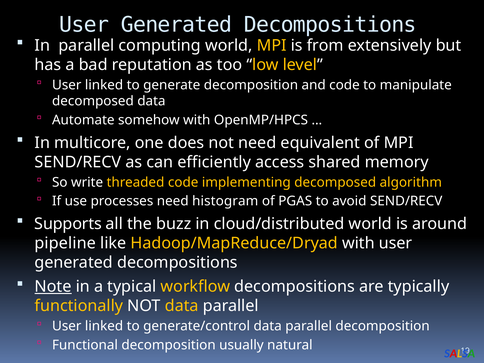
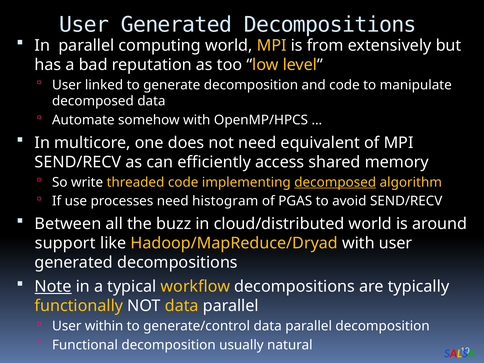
decomposed at (335, 182) underline: none -> present
Supports: Supports -> Between
pipeline: pipeline -> support
linked at (104, 326): linked -> within
